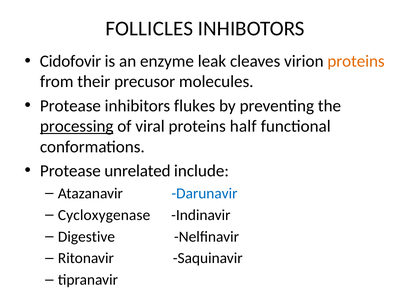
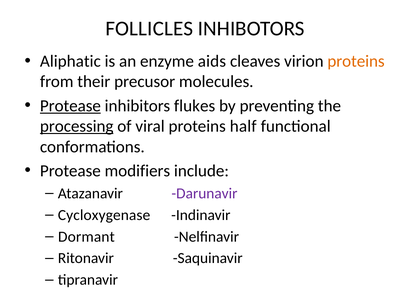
Cidofovir: Cidofovir -> Aliphatic
leak: leak -> aids
Protease at (70, 106) underline: none -> present
unrelated: unrelated -> modifiers
Darunavir colour: blue -> purple
Digestive: Digestive -> Dormant
